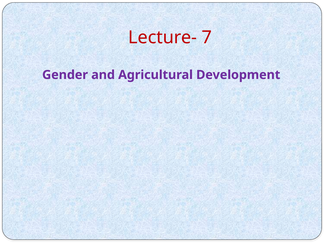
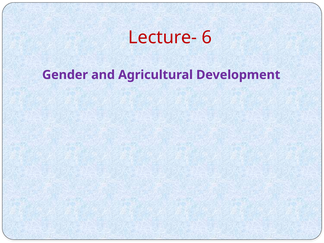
7: 7 -> 6
